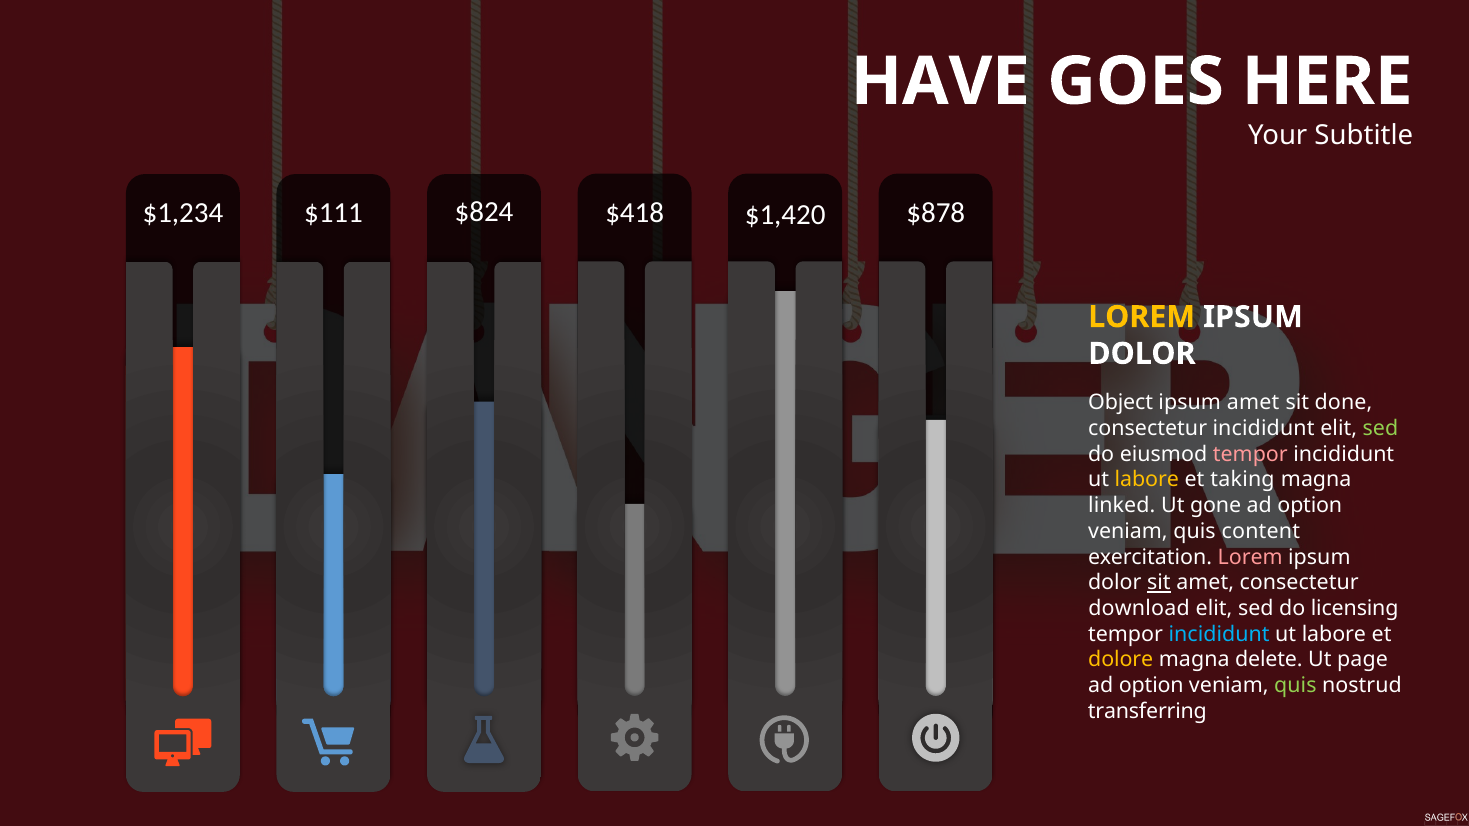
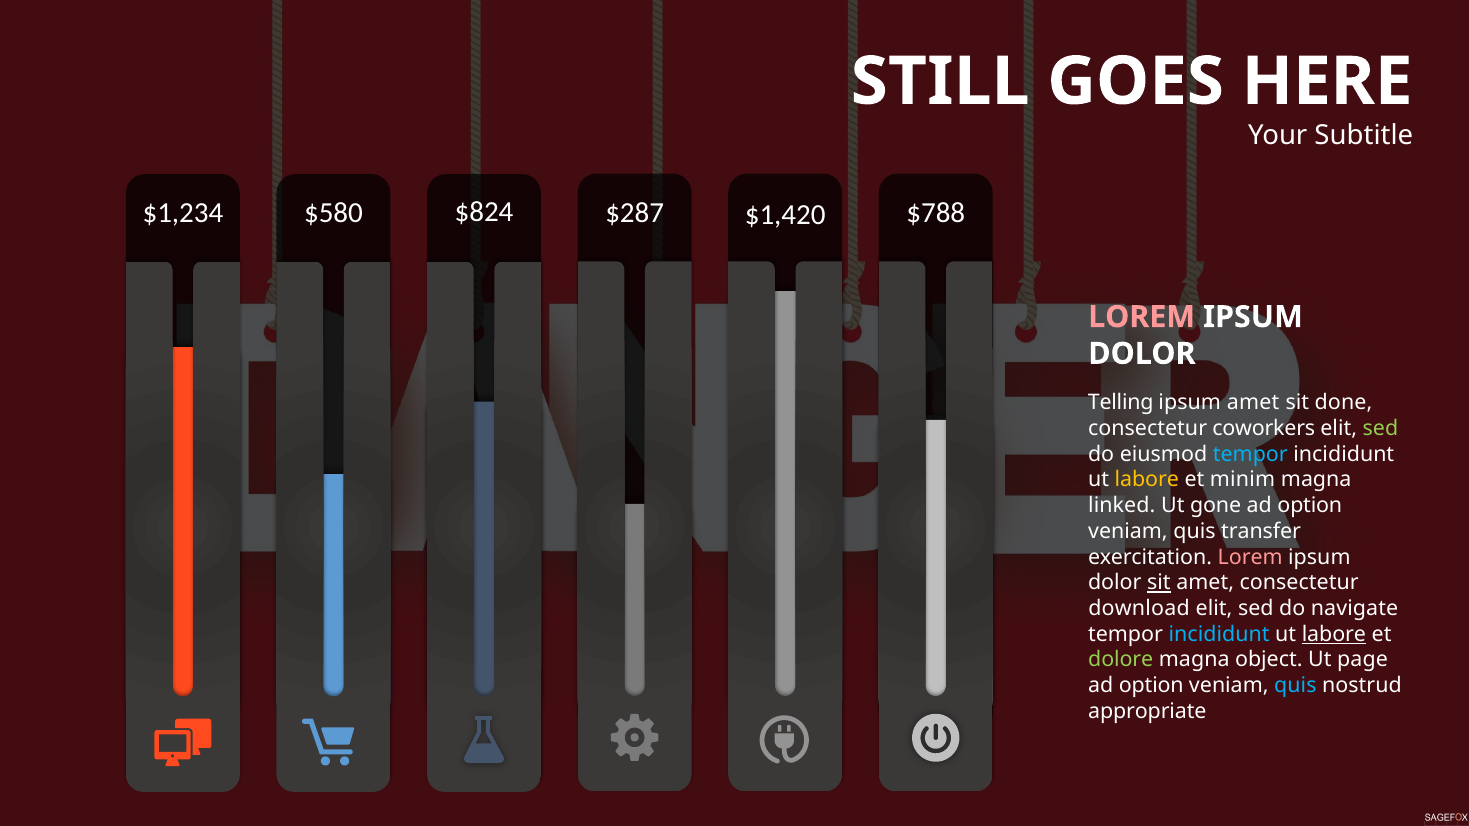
HAVE: HAVE -> STILL
$111: $111 -> $580
$418: $418 -> $287
$878: $878 -> $788
LOREM at (1142, 317) colour: yellow -> pink
Object: Object -> Telling
consectetur incididunt: incididunt -> coworkers
tempor at (1250, 454) colour: pink -> light blue
taking: taking -> minim
content: content -> transfer
licensing: licensing -> navigate
labore at (1334, 634) underline: none -> present
dolore colour: yellow -> light green
delete: delete -> object
quis at (1295, 686) colour: light green -> light blue
transferring: transferring -> appropriate
